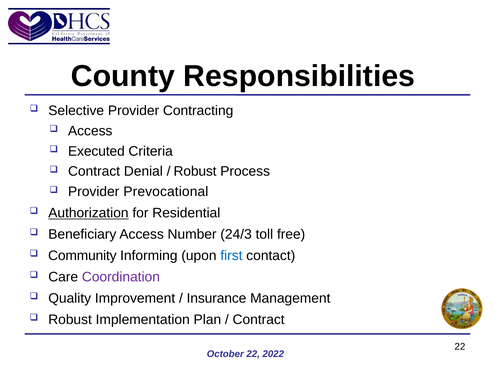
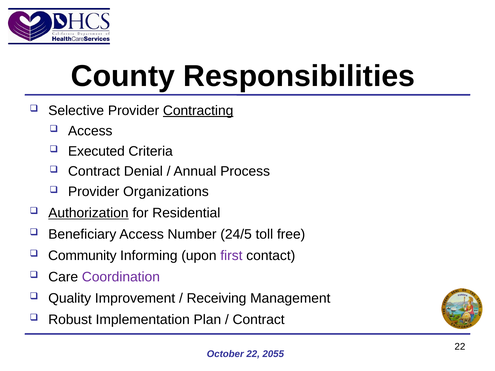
Contracting underline: none -> present
Robust at (195, 172): Robust -> Annual
Prevocational: Prevocational -> Organizations
24/3: 24/3 -> 24/5
first colour: blue -> purple
Insurance: Insurance -> Receiving
2022: 2022 -> 2055
